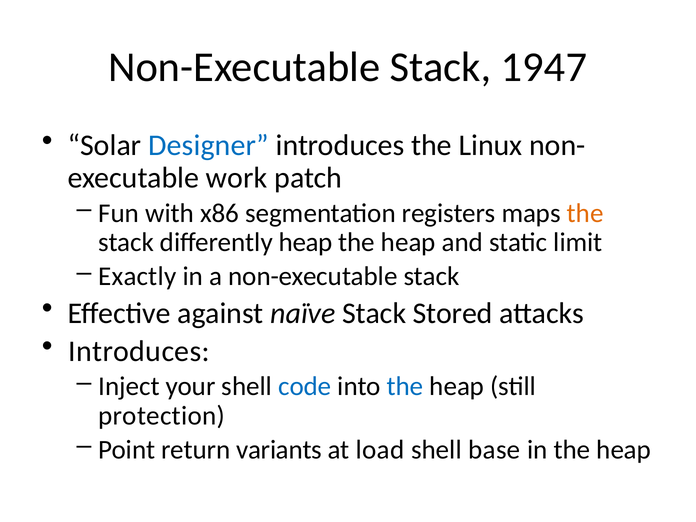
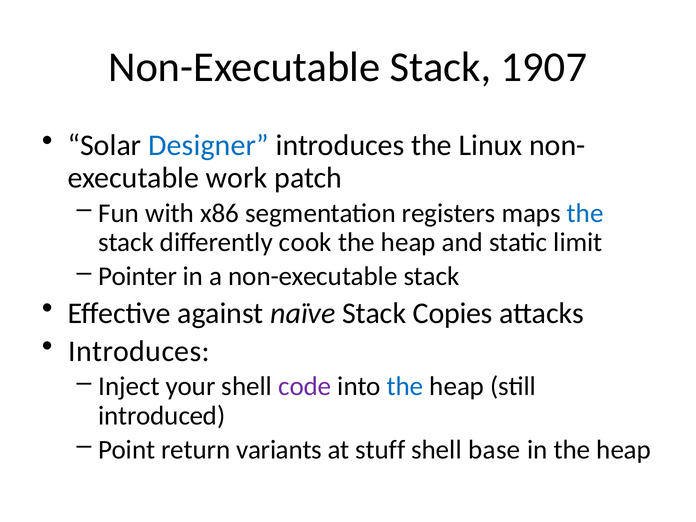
1947: 1947 -> 1907
the at (585, 213) colour: orange -> blue
differently heap: heap -> cook
Exactly: Exactly -> Pointer
Stored: Stored -> Copies
code colour: blue -> purple
protection: protection -> introduced
load: load -> stuff
